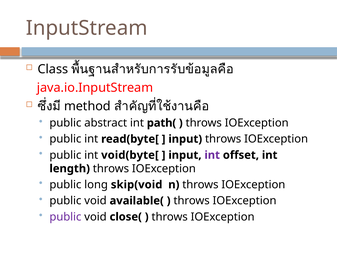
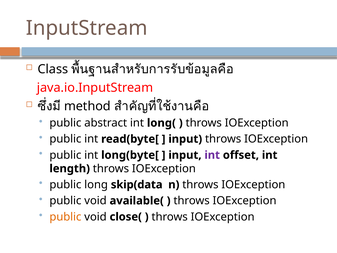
path(: path( -> long(
void(byte[: void(byte[ -> long(byte[
skip(void: skip(void -> skip(data
public at (65, 217) colour: purple -> orange
